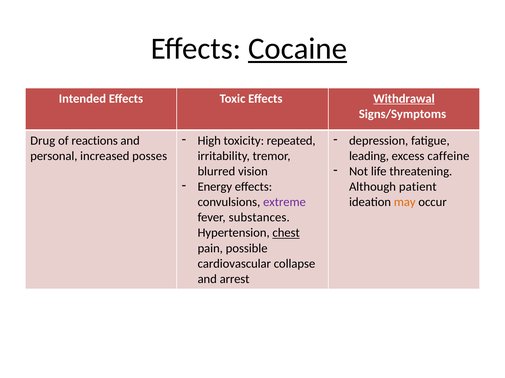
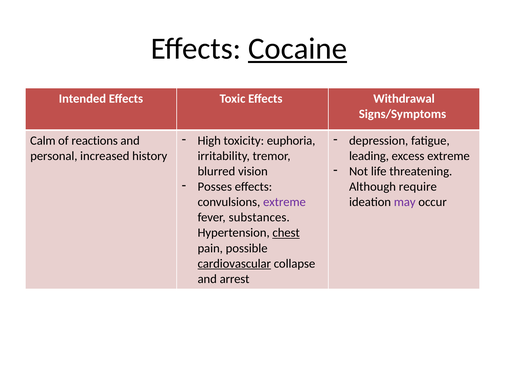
Withdrawal underline: present -> none
repeated: repeated -> euphoria
Drug: Drug -> Calm
posses: posses -> history
excess caffeine: caffeine -> extreme
Energy: Energy -> Posses
patient: patient -> require
may colour: orange -> purple
cardiovascular underline: none -> present
